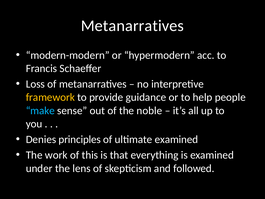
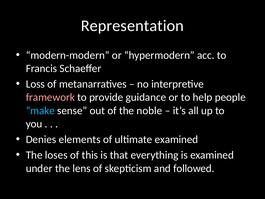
Metanarratives at (132, 26): Metanarratives -> Representation
framework colour: yellow -> pink
principles: principles -> elements
work: work -> loses
